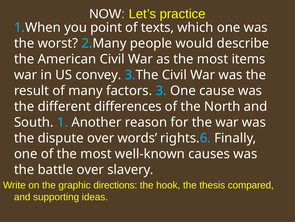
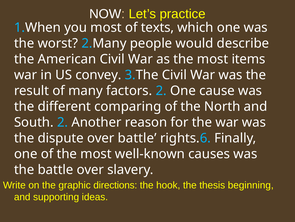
you point: point -> most
factors 3: 3 -> 2
differences: differences -> comparing
South 1: 1 -> 2
over words: words -> battle
compared: compared -> beginning
